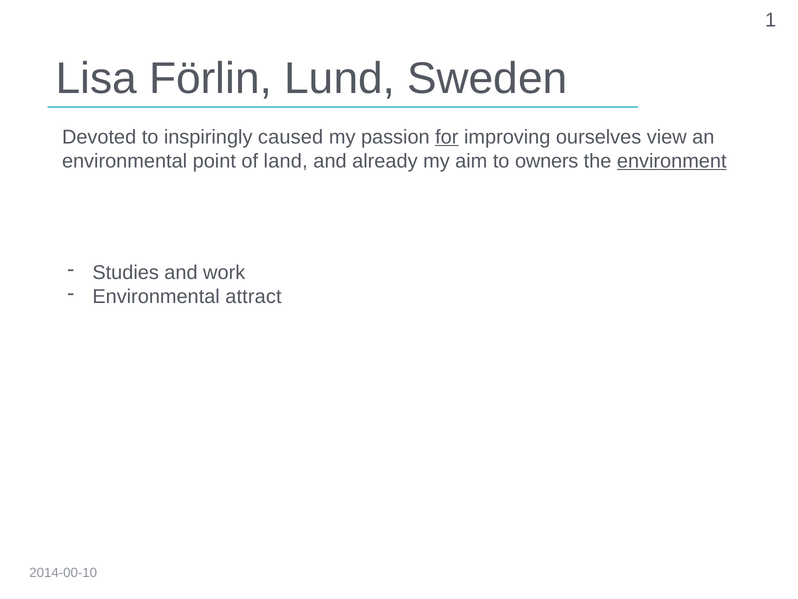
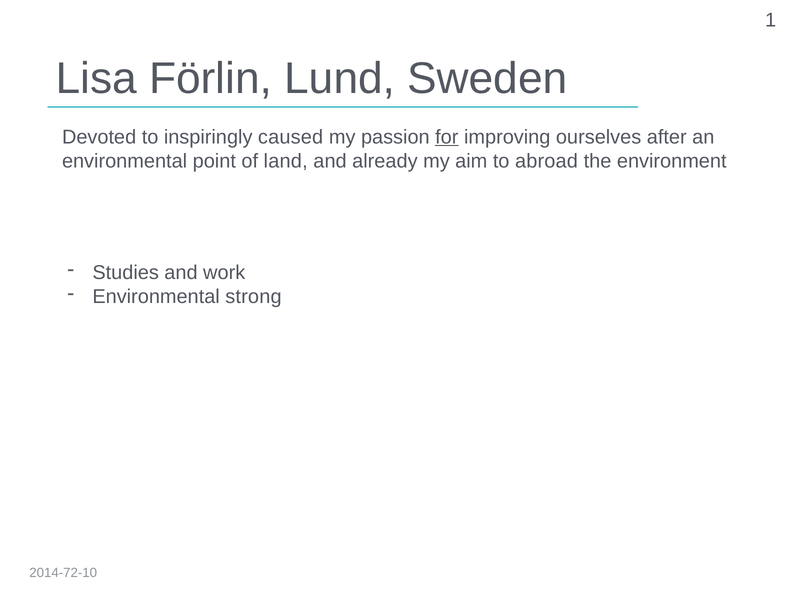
view: view -> after
owners: owners -> abroad
environment underline: present -> none
attract: attract -> strong
2014-00-10: 2014-00-10 -> 2014-72-10
